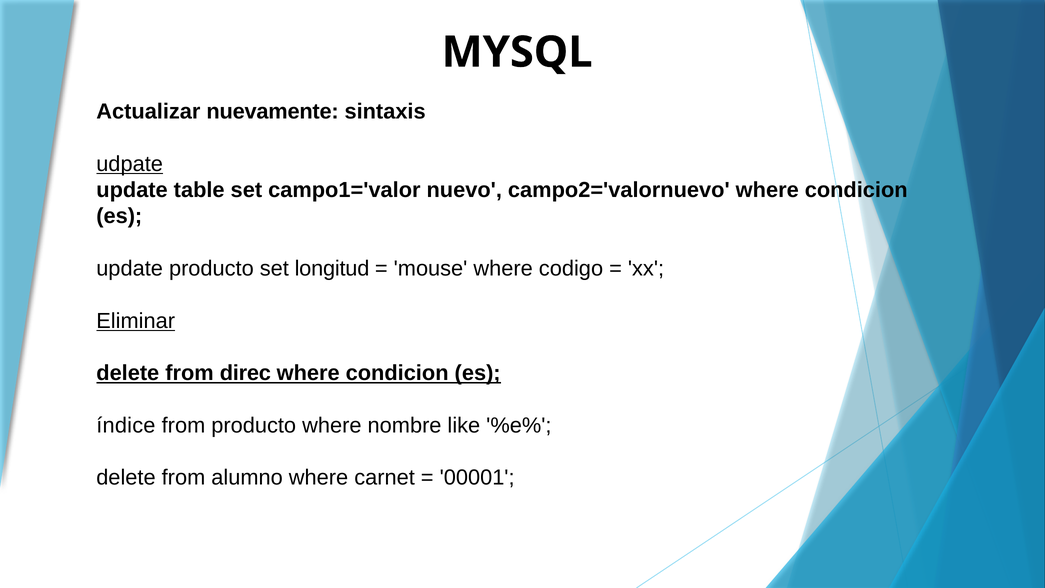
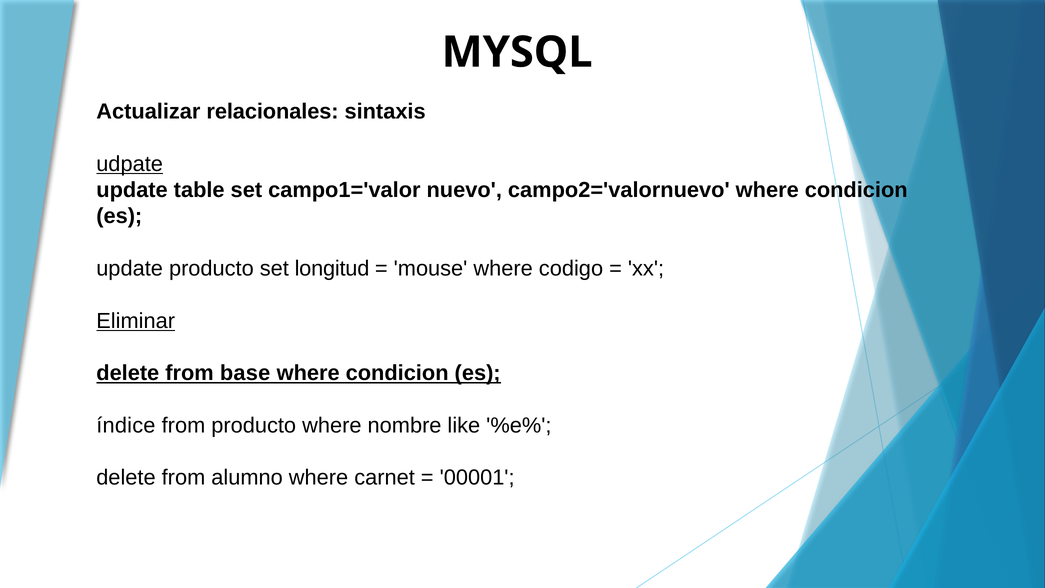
nuevamente: nuevamente -> relacionales
direc: direc -> base
